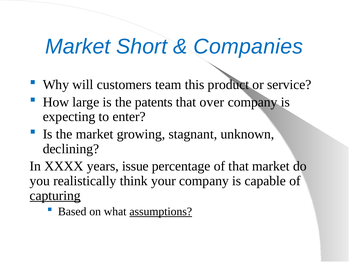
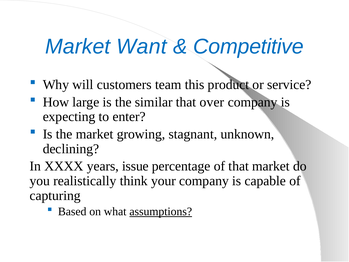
Short: Short -> Want
Companies: Companies -> Competitive
patents: patents -> similar
capturing underline: present -> none
